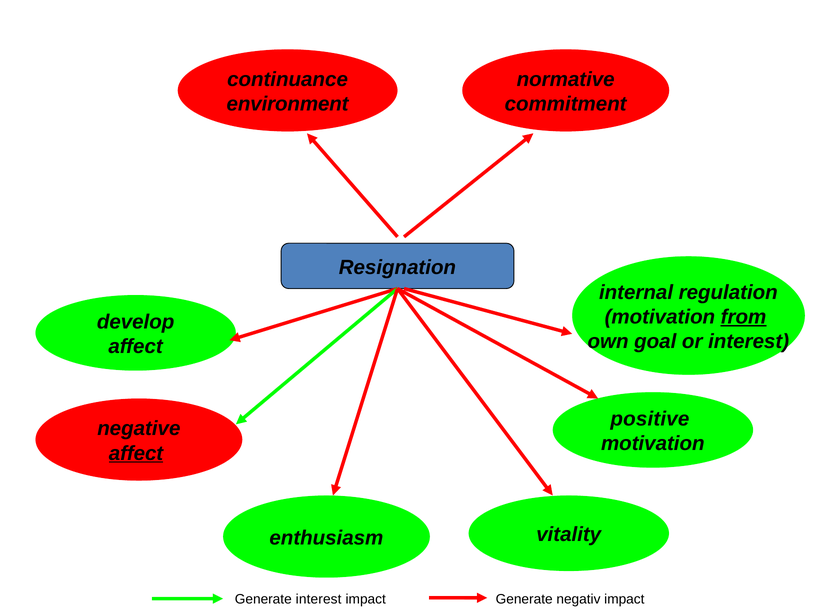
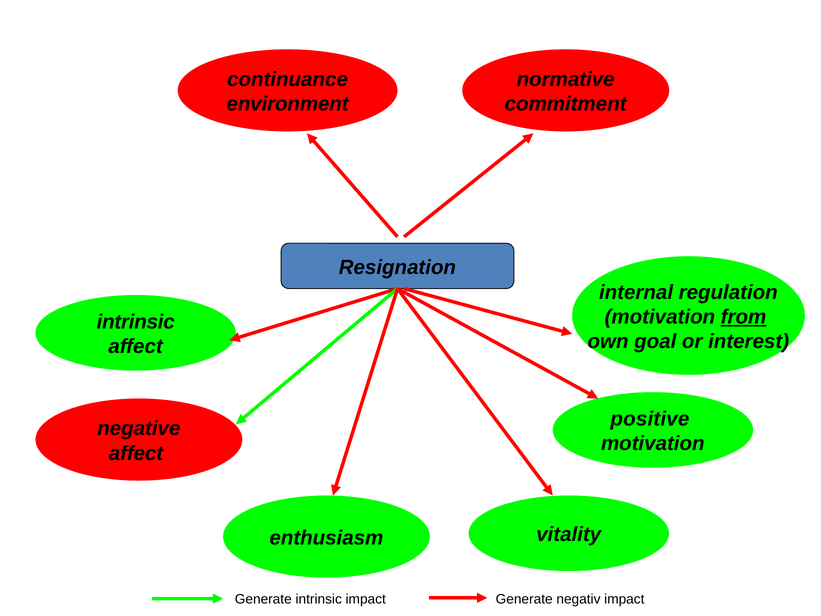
develop at (136, 322): develop -> intrinsic
affect at (136, 453) underline: present -> none
Generate interest: interest -> intrinsic
